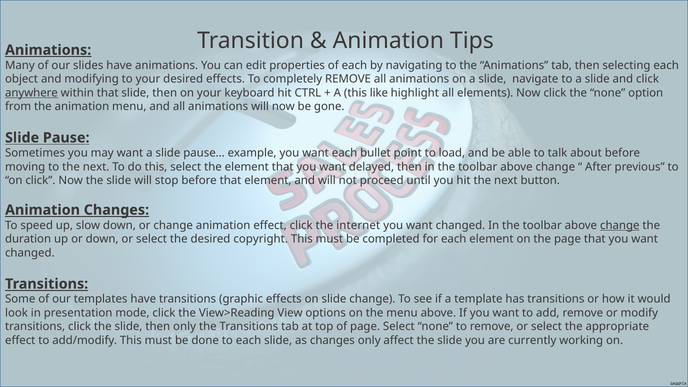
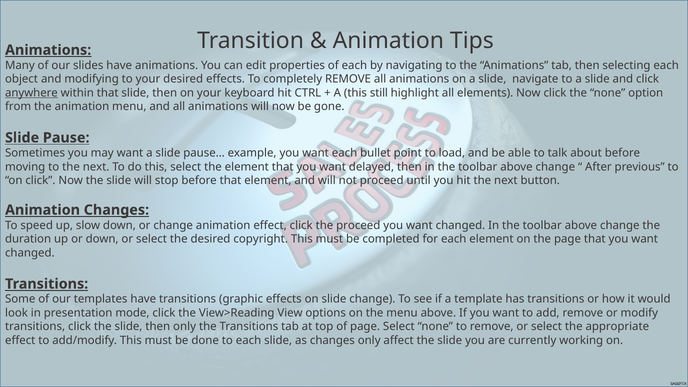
like: like -> still
the internet: internet -> proceed
change at (620, 225) underline: present -> none
